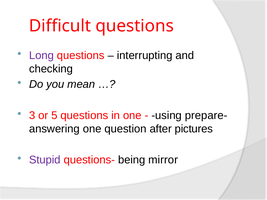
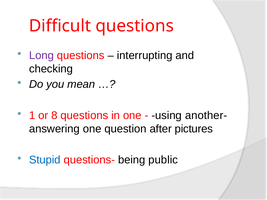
3: 3 -> 1
5: 5 -> 8
prepare-: prepare- -> another-
Stupid colour: purple -> blue
mirror: mirror -> public
